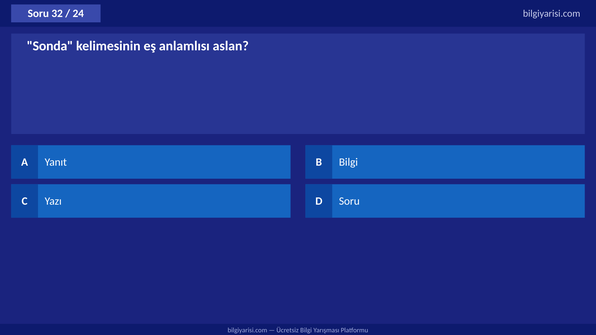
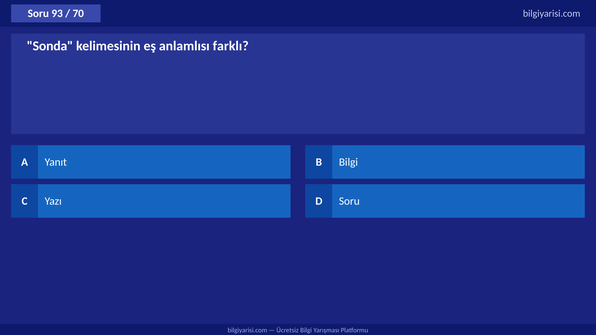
32: 32 -> 93
24: 24 -> 70
aslan: aslan -> farklı
